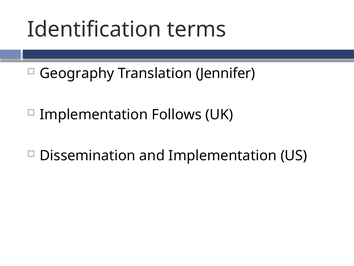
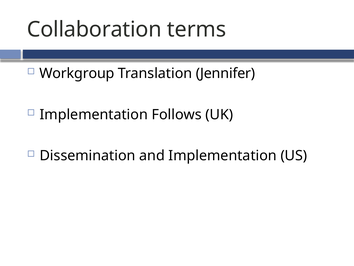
Identification: Identification -> Collaboration
Geography: Geography -> Workgroup
